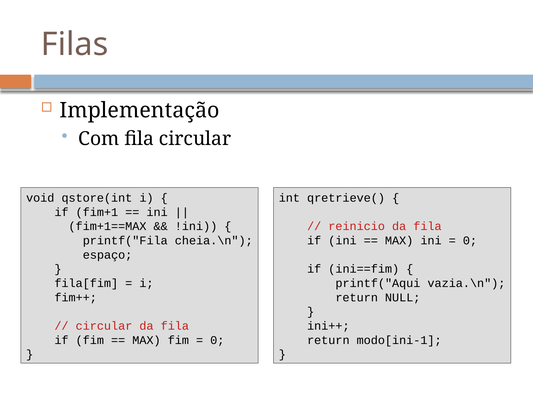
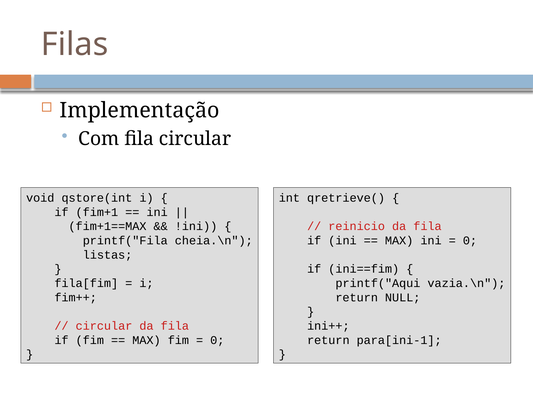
espaço: espaço -> listas
modo[ini-1: modo[ini-1 -> para[ini-1
